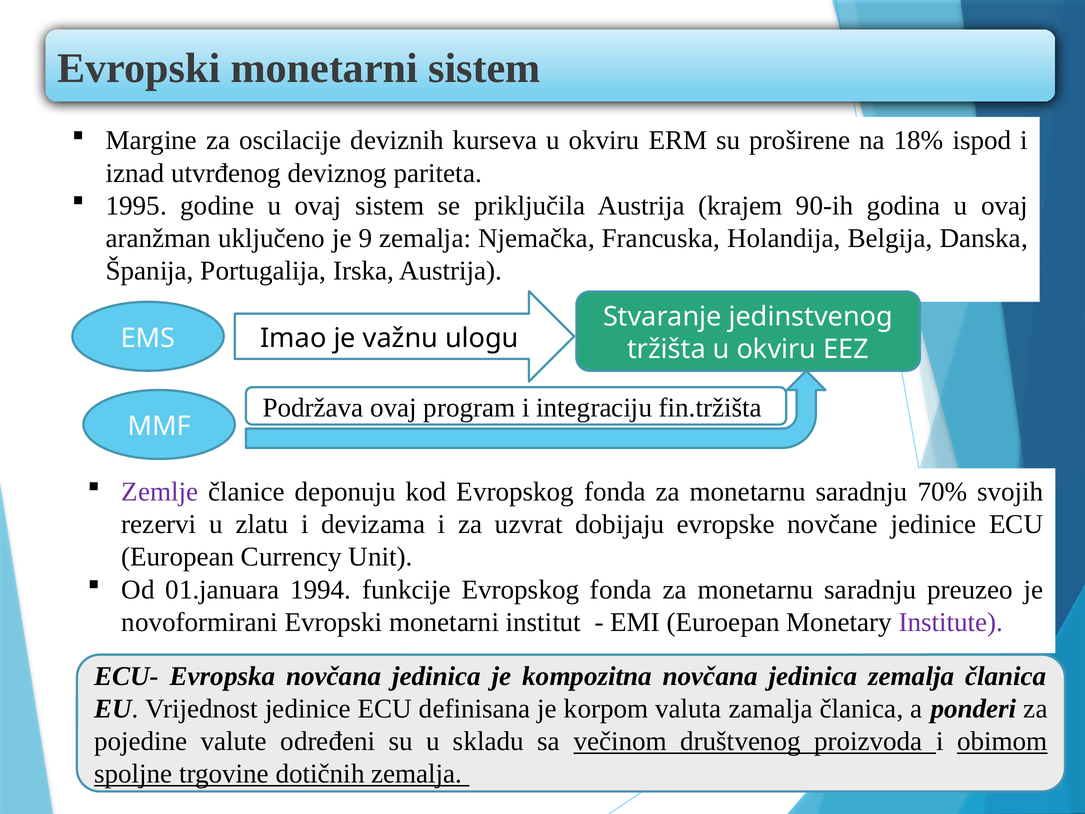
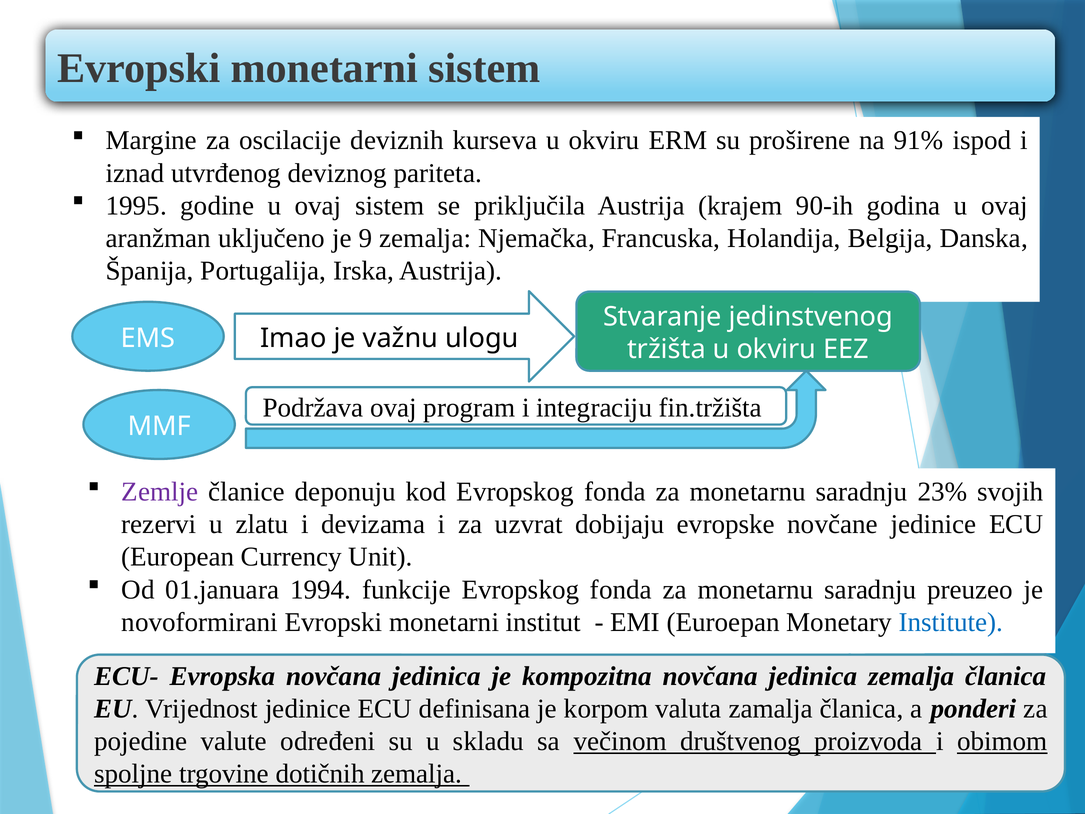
18%: 18% -> 91%
70%: 70% -> 23%
Institute colour: purple -> blue
